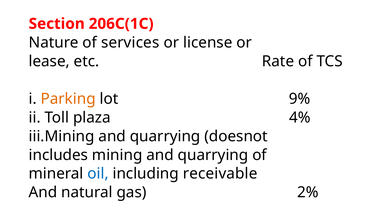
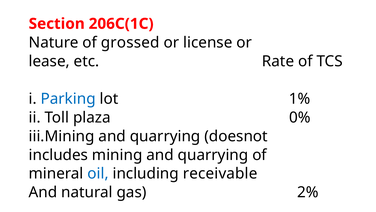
services: services -> grossed
Parking colour: orange -> blue
9%: 9% -> 1%
4%: 4% -> 0%
